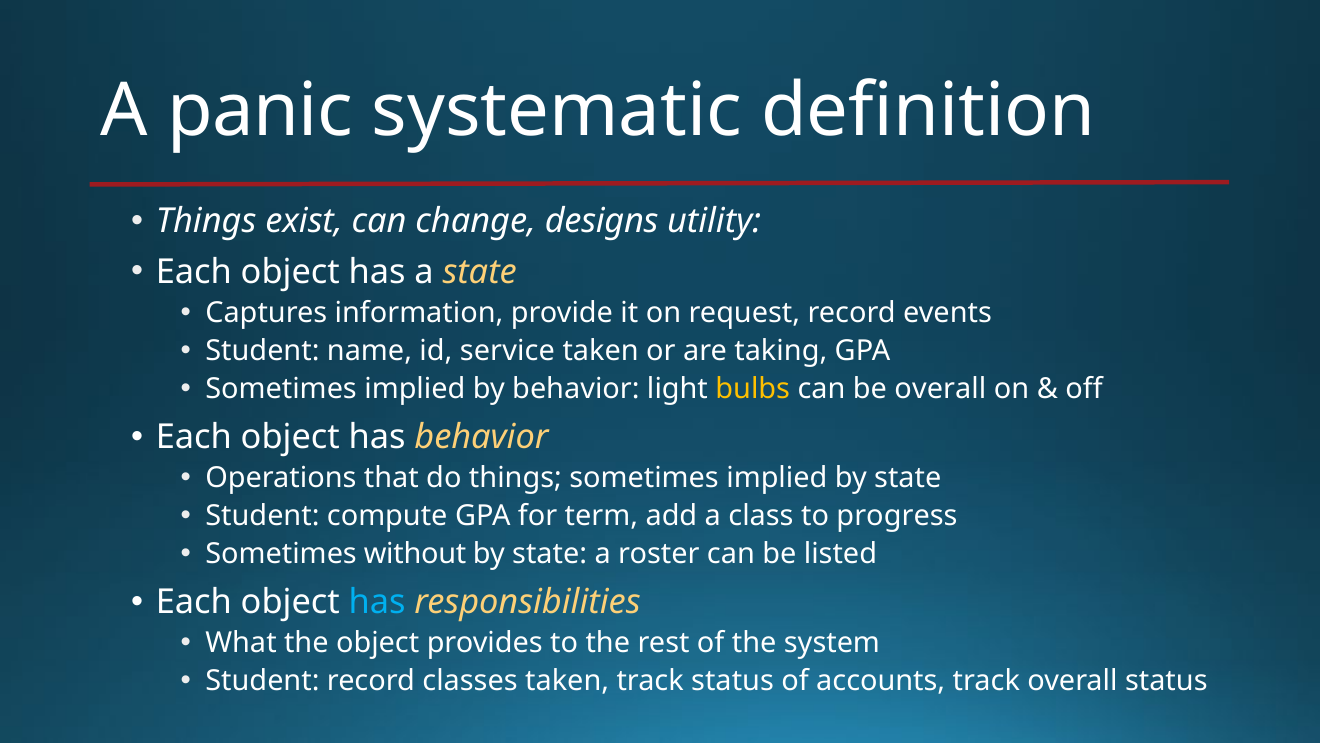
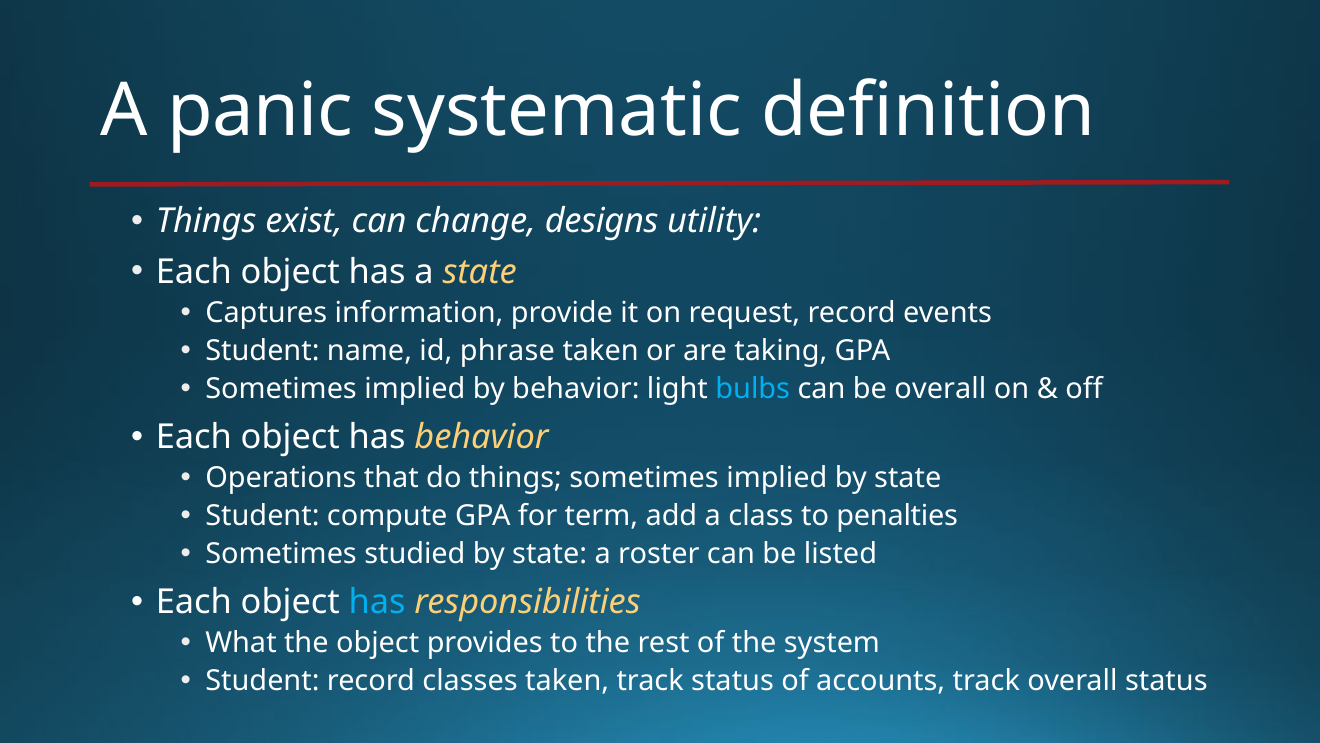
service: service -> phrase
bulbs colour: yellow -> light blue
progress: progress -> penalties
without: without -> studied
